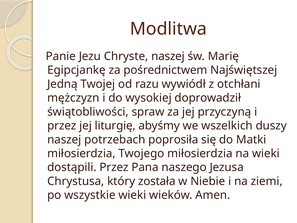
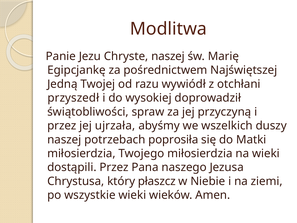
mężczyzn: mężczyzn -> przyszedł
liturgię: liturgię -> ujrzała
została: została -> płaszcz
